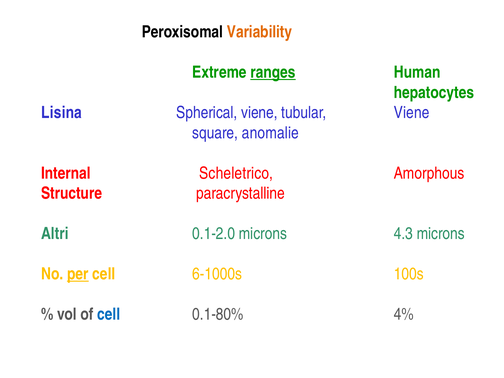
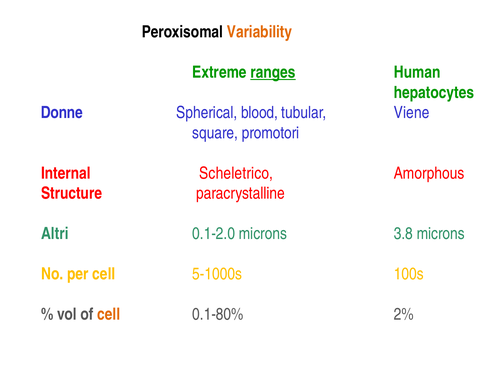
Lisina: Lisina -> Donne
Spherical viene: viene -> blood
anomalie: anomalie -> promotori
4.3: 4.3 -> 3.8
per underline: present -> none
6-1000s: 6-1000s -> 5-1000s
cell at (109, 314) colour: blue -> orange
4%: 4% -> 2%
